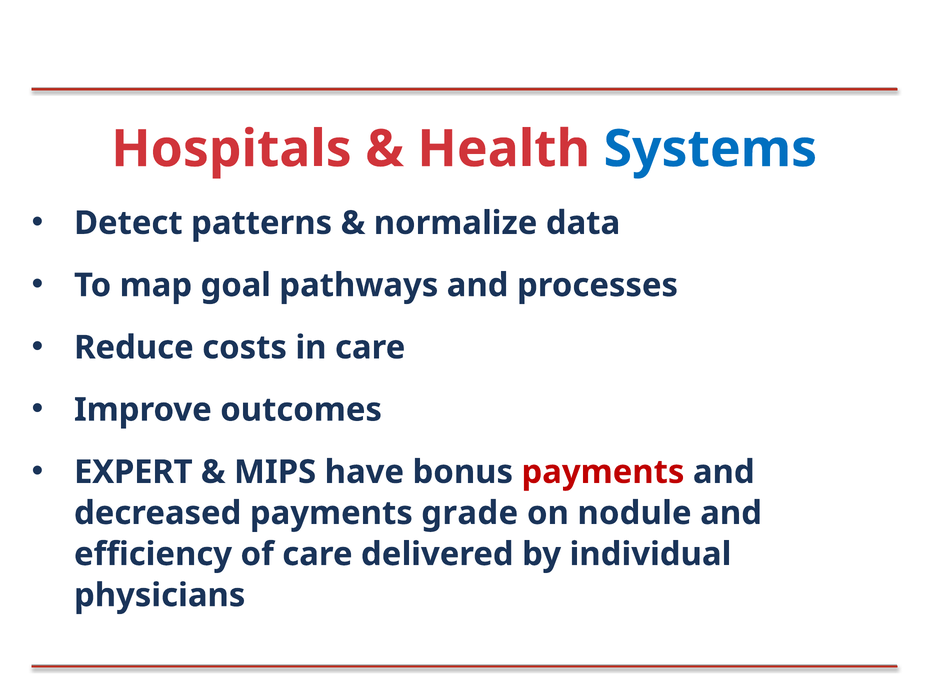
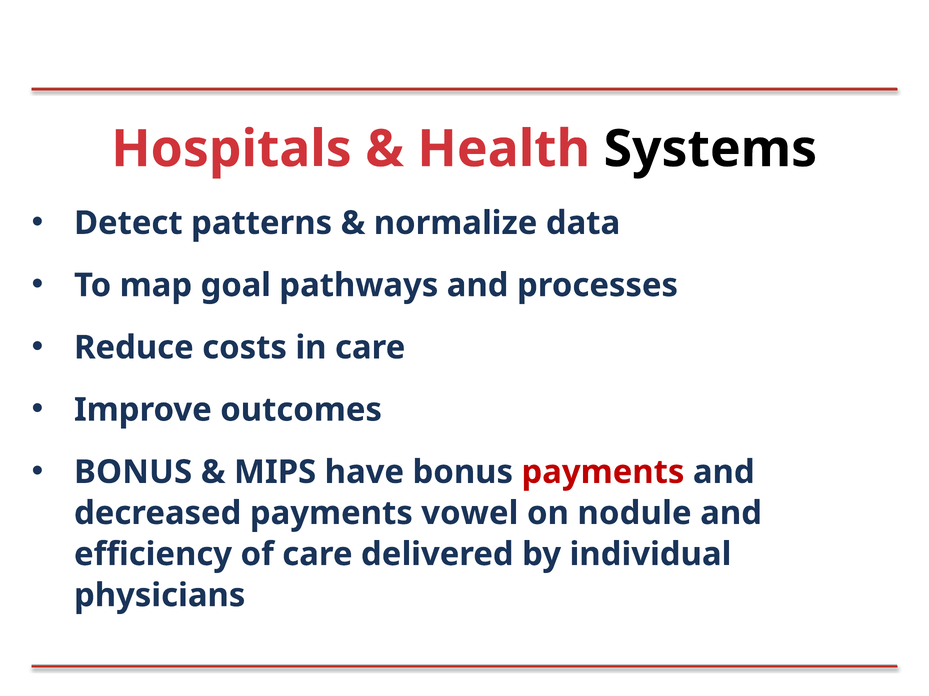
Systems colour: blue -> black
EXPERT at (133, 472): EXPERT -> BONUS
grade: grade -> vowel
